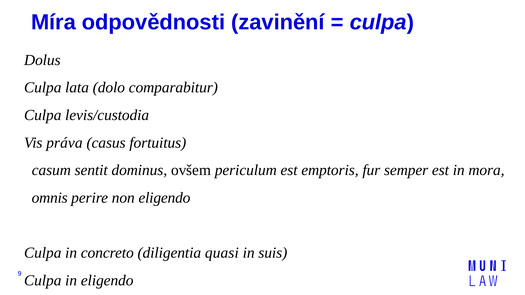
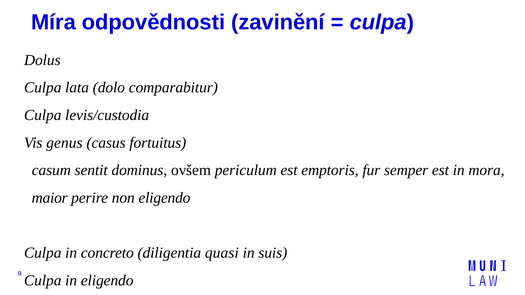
práva: práva -> genus
omnis: omnis -> maior
